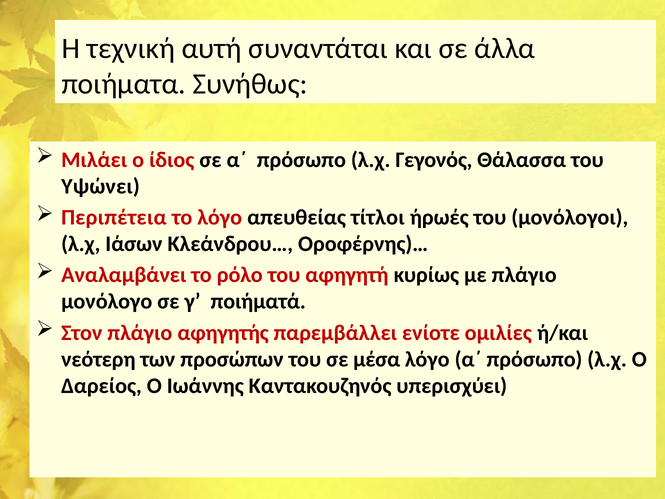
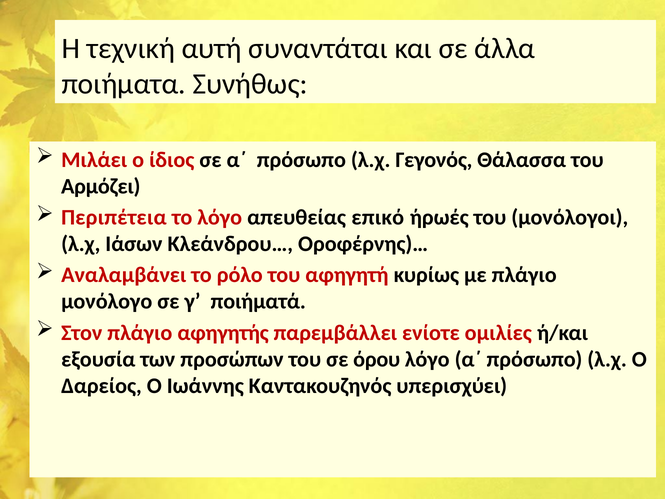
Υψώνει: Υψώνει -> Αρμόζει
τίτλοι: τίτλοι -> επικό
νεότερη: νεότερη -> εξουσία
μέσα: μέσα -> όρου
